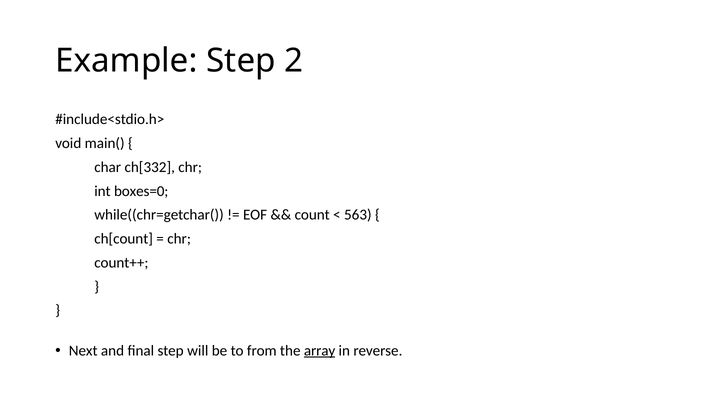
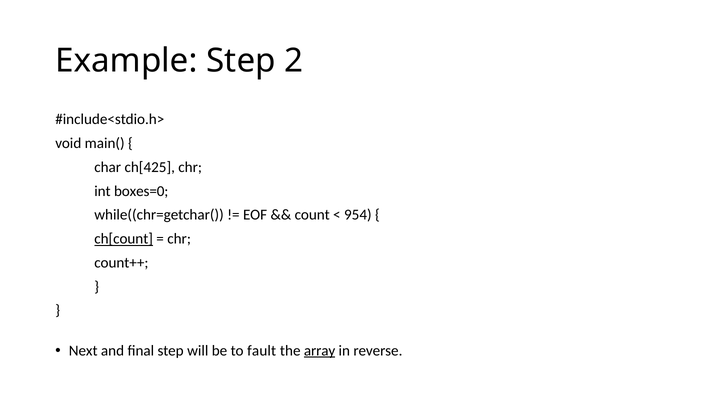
ch[332: ch[332 -> ch[425
563: 563 -> 954
ch[count underline: none -> present
from: from -> fault
